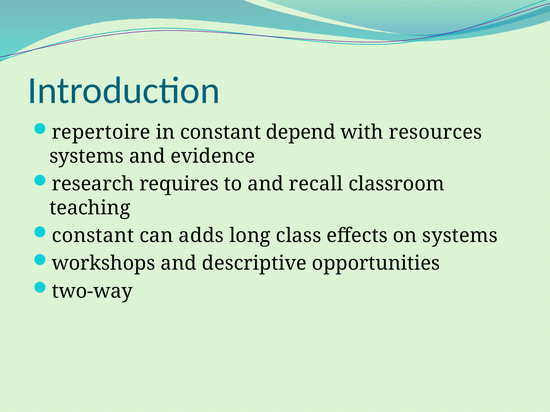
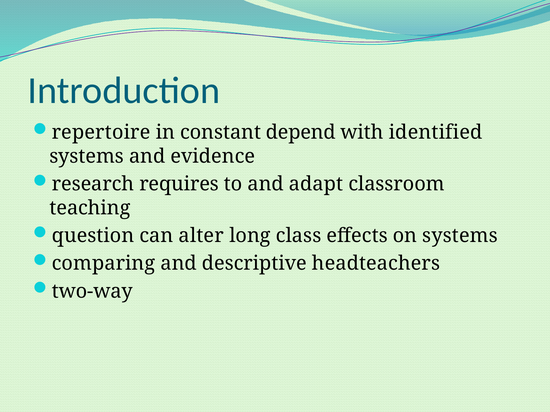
resources: resources -> identified
recall: recall -> adapt
constant at (93, 236): constant -> question
adds: adds -> alter
workshops: workshops -> comparing
opportunities: opportunities -> headteachers
